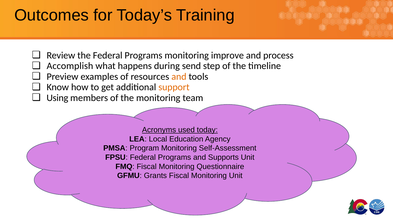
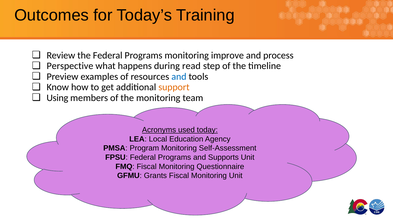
Accomplish: Accomplish -> Perspective
send: send -> read
and at (179, 77) colour: orange -> blue
